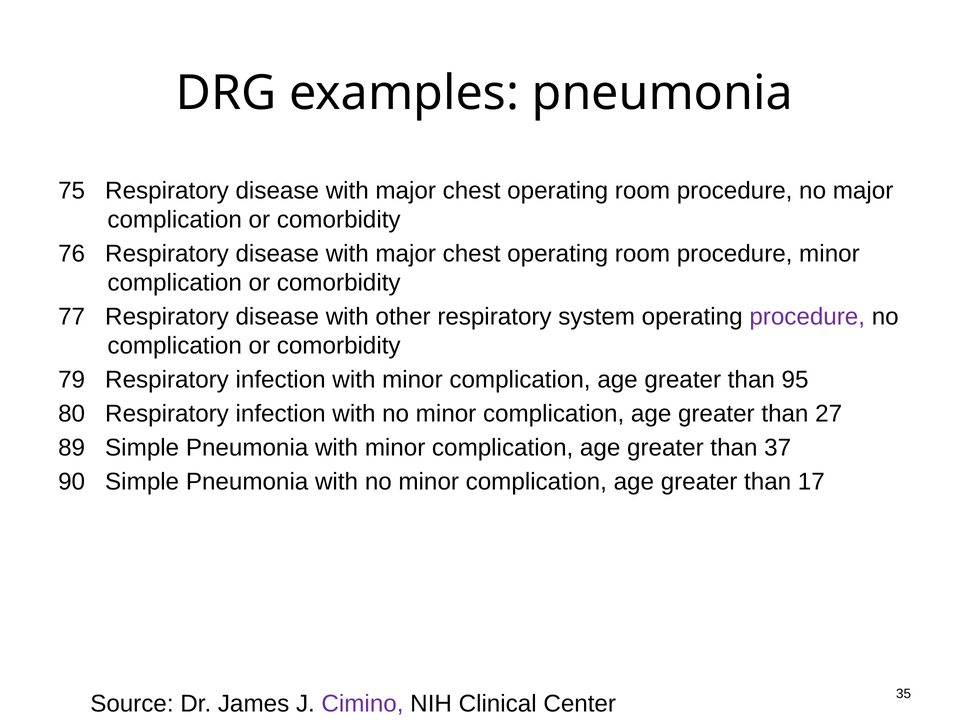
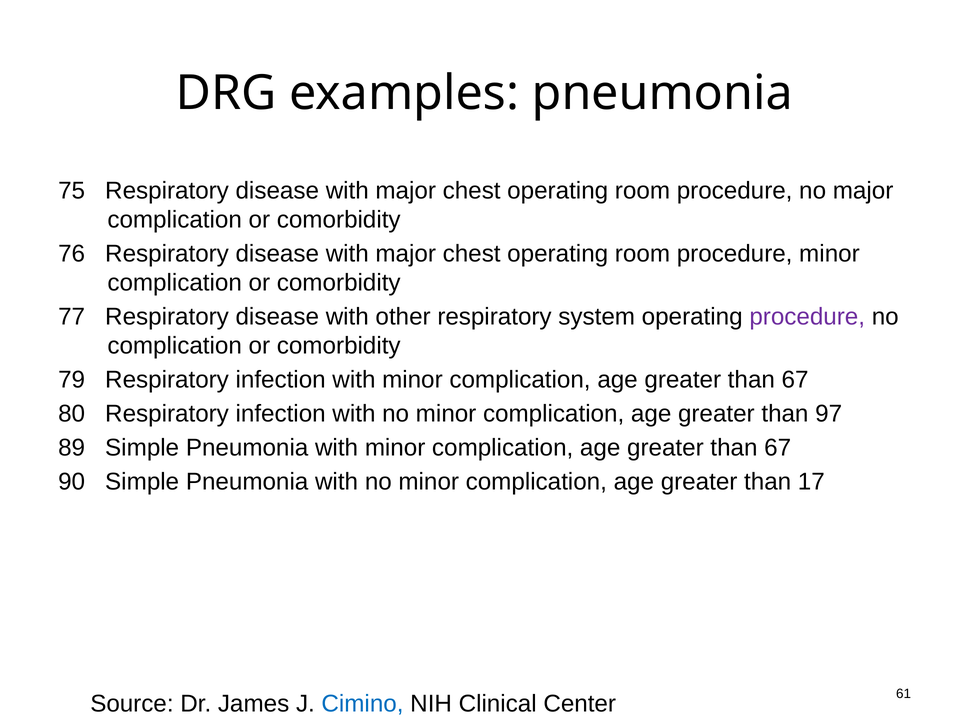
95 at (795, 380): 95 -> 67
27: 27 -> 97
37 at (778, 447): 37 -> 67
Cimino colour: purple -> blue
35: 35 -> 61
